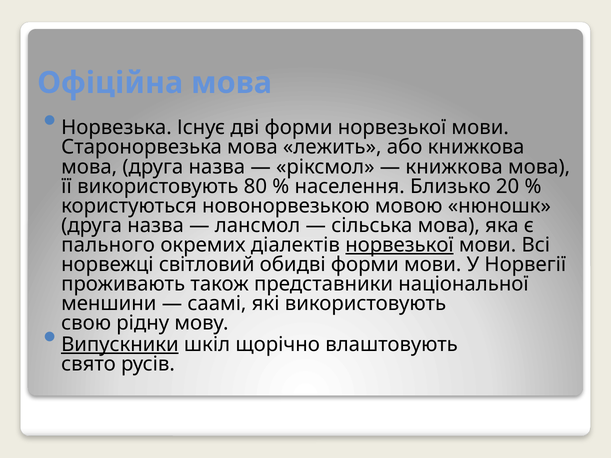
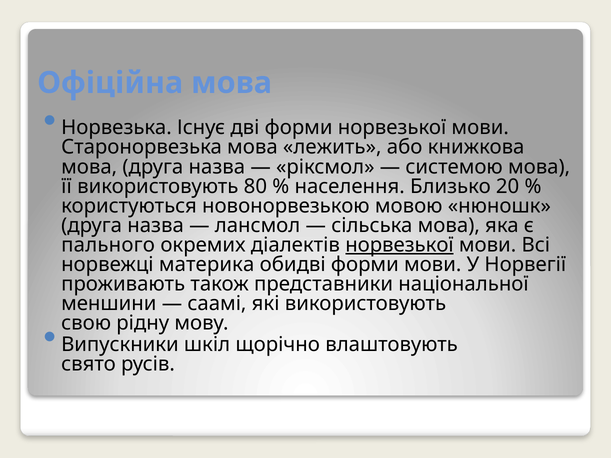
книжкова at (454, 167): книжкова -> системою
світловий: світловий -> материка
Випускники underline: present -> none
